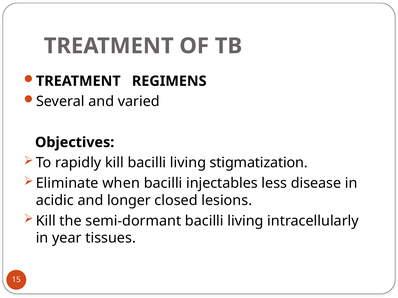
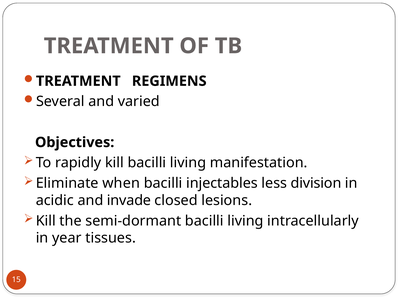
stigmatization: stigmatization -> manifestation
disease: disease -> division
longer: longer -> invade
